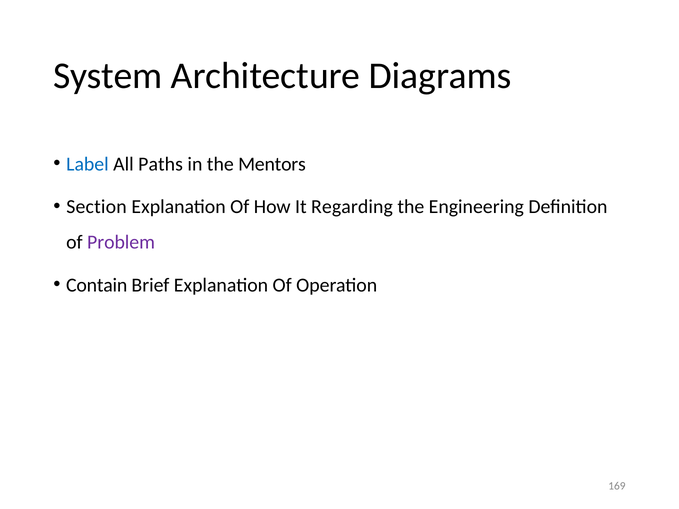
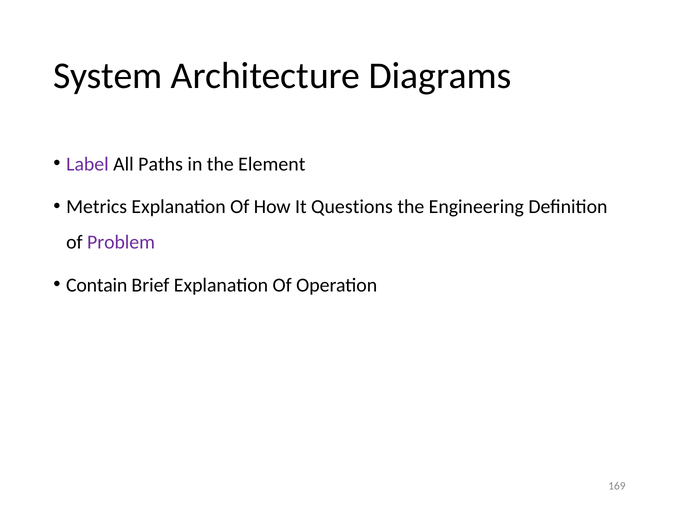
Label colour: blue -> purple
Mentors: Mentors -> Element
Section: Section -> Metrics
Regarding: Regarding -> Questions
